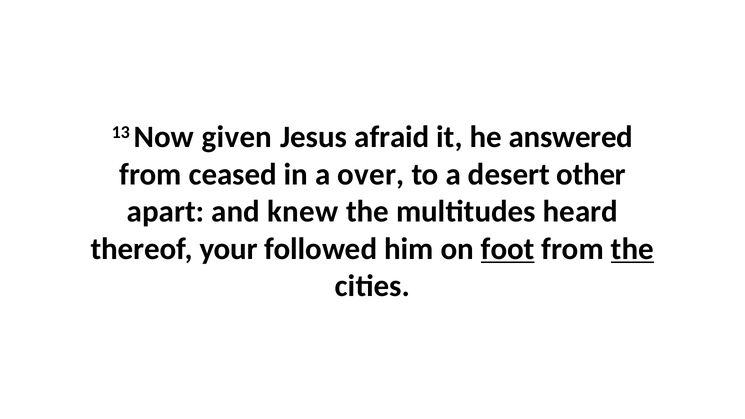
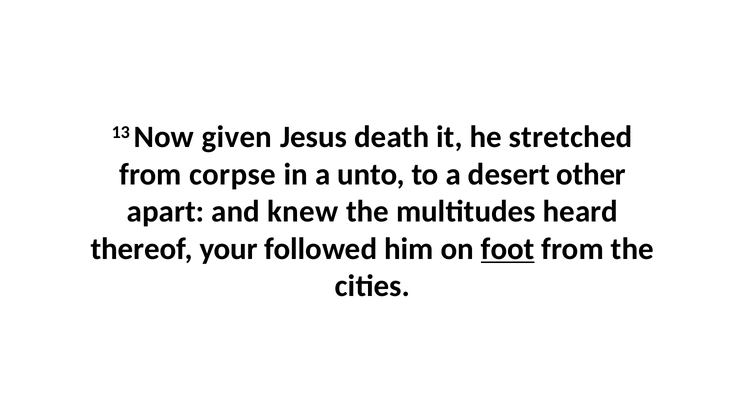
afraid: afraid -> death
answered: answered -> stretched
ceased: ceased -> corpse
over: over -> unto
the at (632, 249) underline: present -> none
